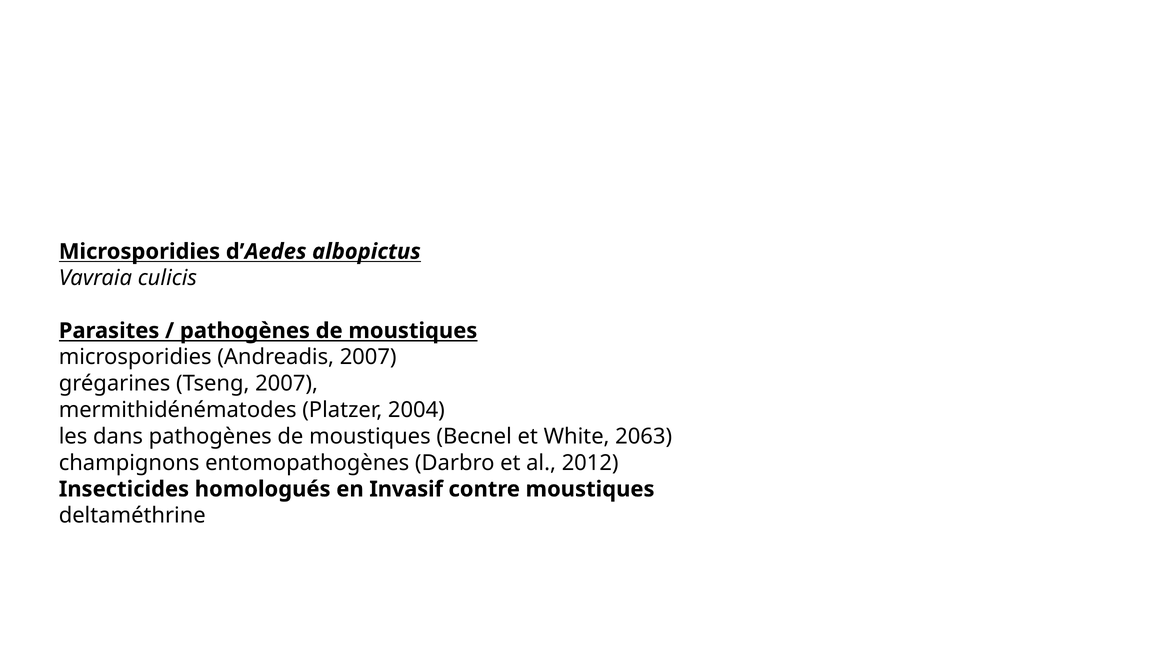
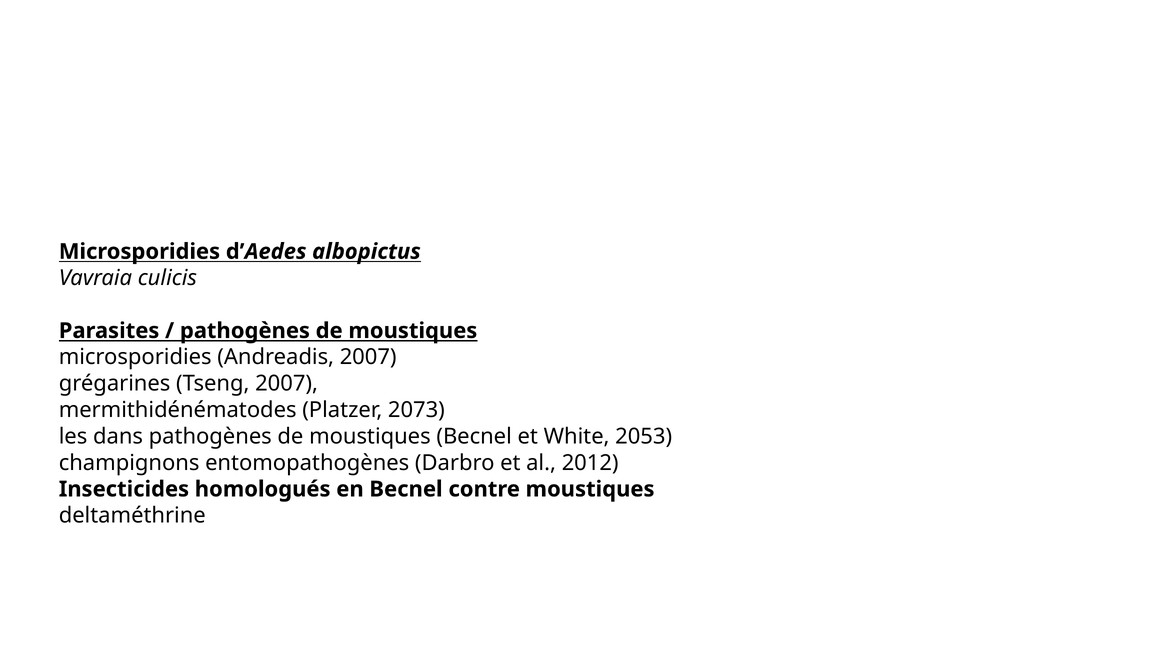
2004: 2004 -> 2073
2063: 2063 -> 2053
en Invasif: Invasif -> Becnel
